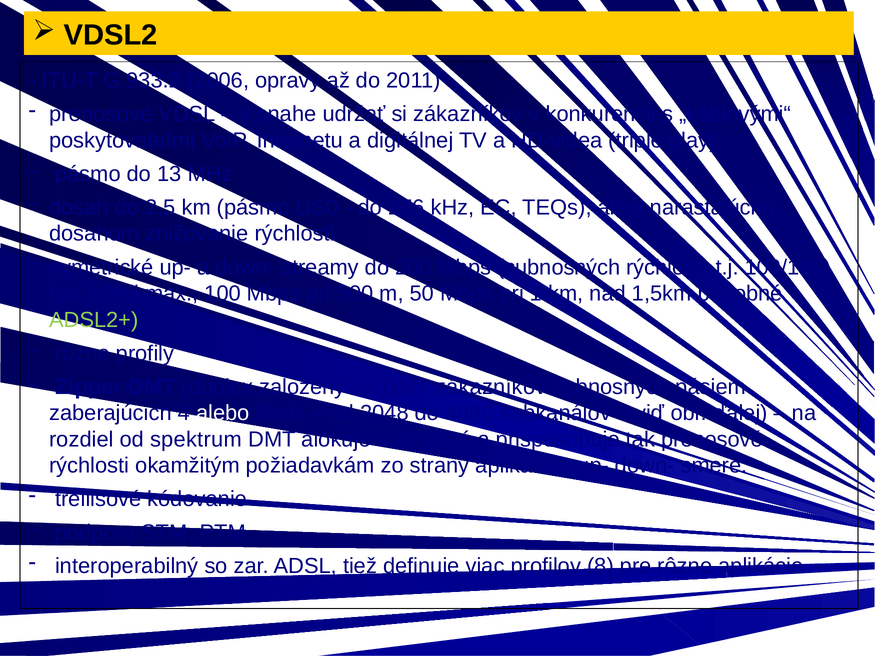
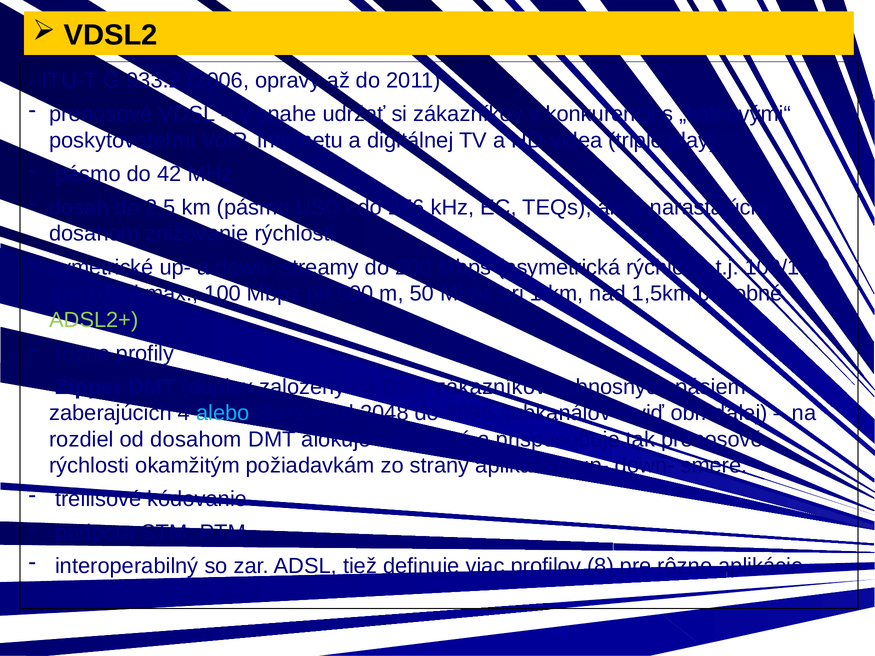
13: 13 -> 42
Mbps subnosných: subnosných -> asymetrická
alebo colour: white -> light blue
od spektrum: spektrum -> dosahom
